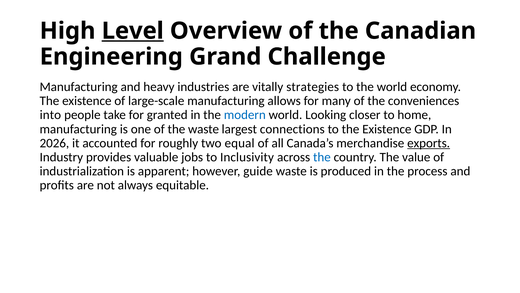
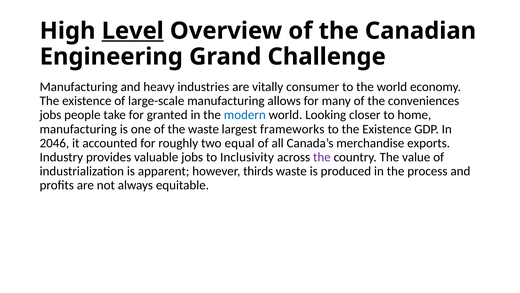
strategies: strategies -> consumer
into at (50, 115): into -> jobs
connections: connections -> frameworks
2026: 2026 -> 2046
exports underline: present -> none
the at (322, 157) colour: blue -> purple
guide: guide -> thirds
